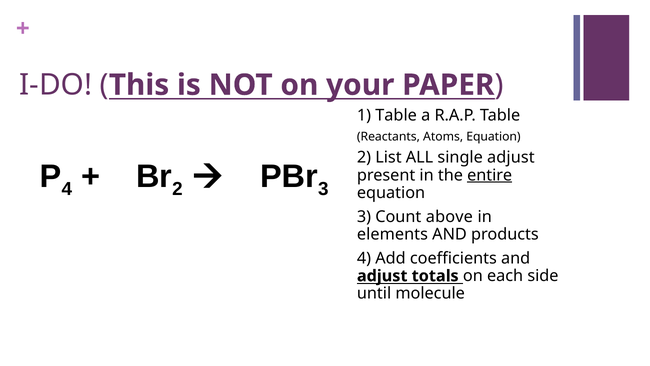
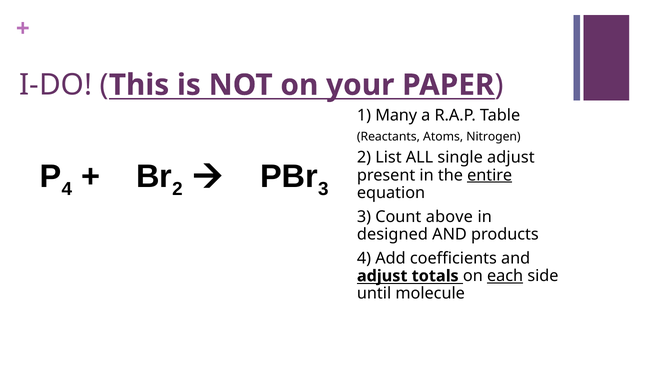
Table at (396, 115): Table -> Many
Atoms Equation: Equation -> Nitrogen
elements: elements -> designed
each underline: none -> present
